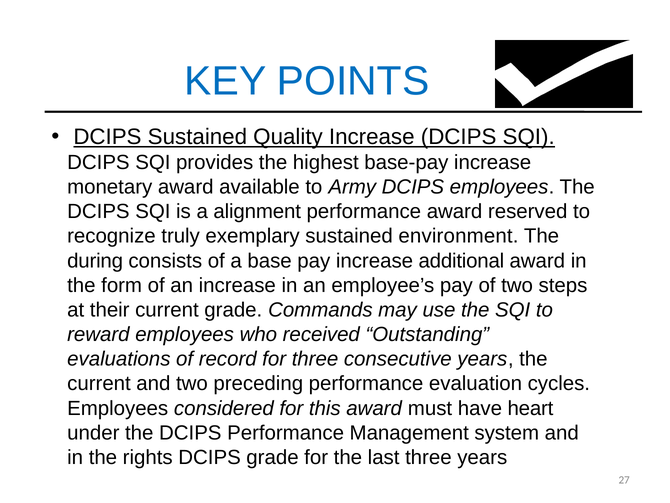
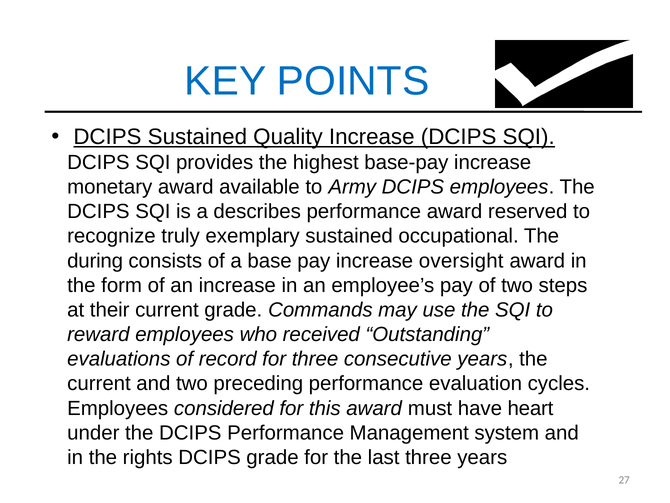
alignment: alignment -> describes
environment: environment -> occupational
additional: additional -> oversight
